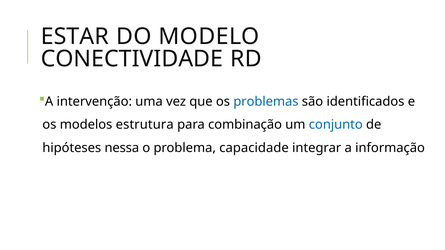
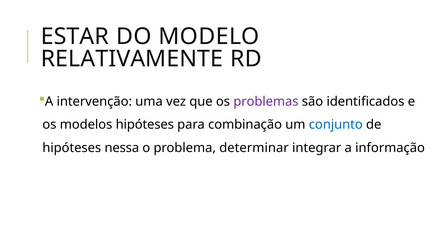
CONECTIVIDADE: CONECTIVIDADE -> RELATIVAMENTE
problemas colour: blue -> purple
modelos estrutura: estrutura -> hipóteses
capacidade: capacidade -> determinar
